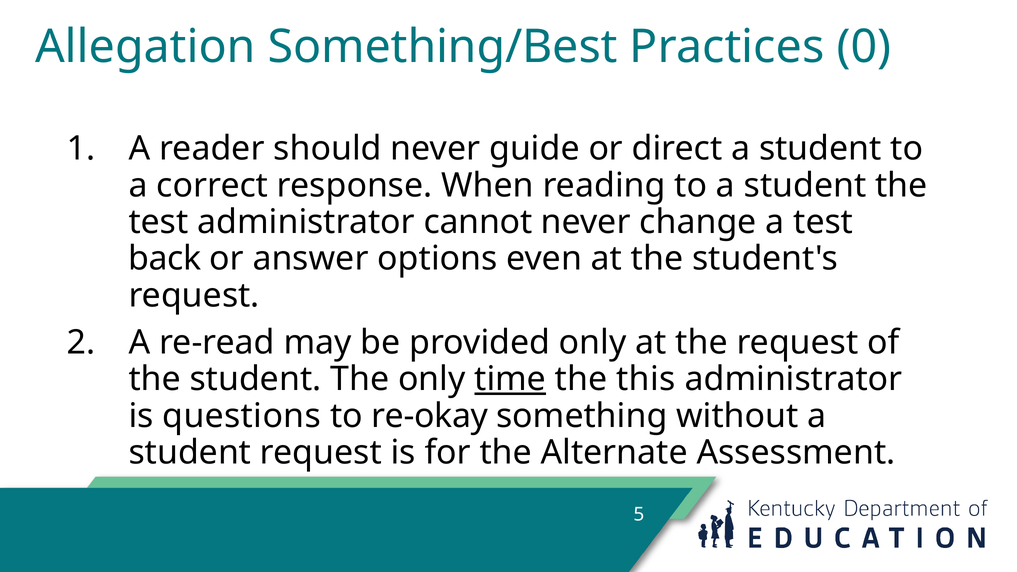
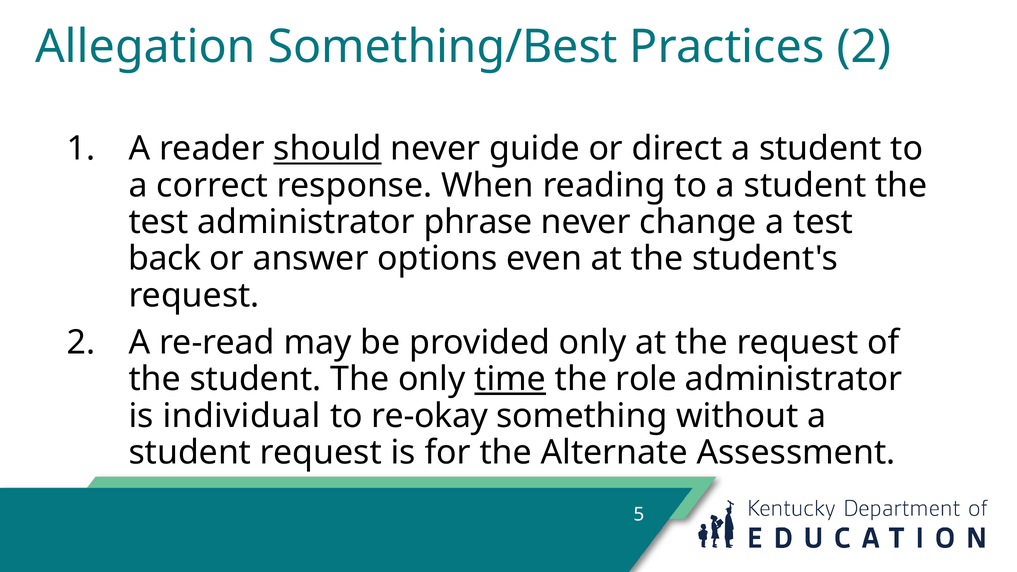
Practices 0: 0 -> 2
should underline: none -> present
cannot: cannot -> phrase
this: this -> role
questions: questions -> individual
